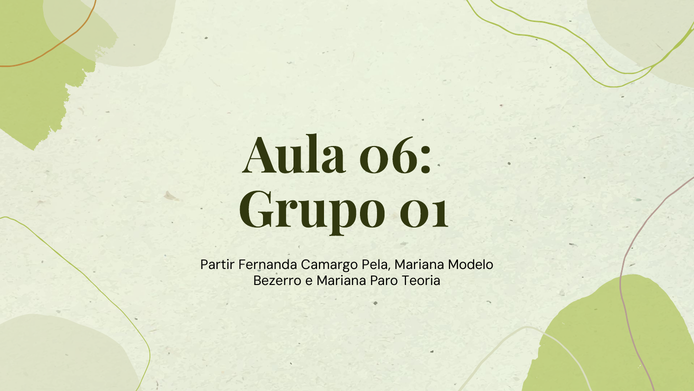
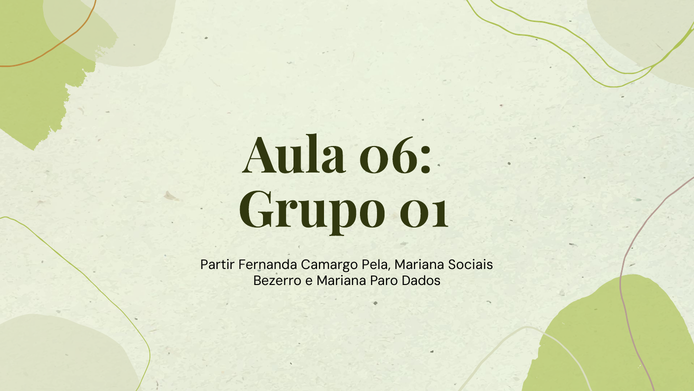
Modelo: Modelo -> Sociais
Teoria: Teoria -> Dados
